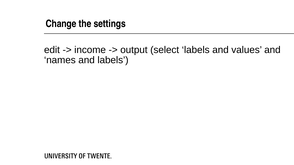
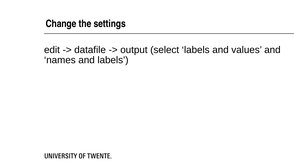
income: income -> datafile
